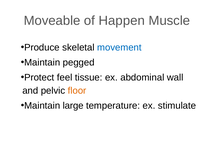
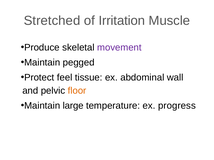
Moveable: Moveable -> Stretched
Happen: Happen -> Irritation
movement colour: blue -> purple
stimulate: stimulate -> progress
